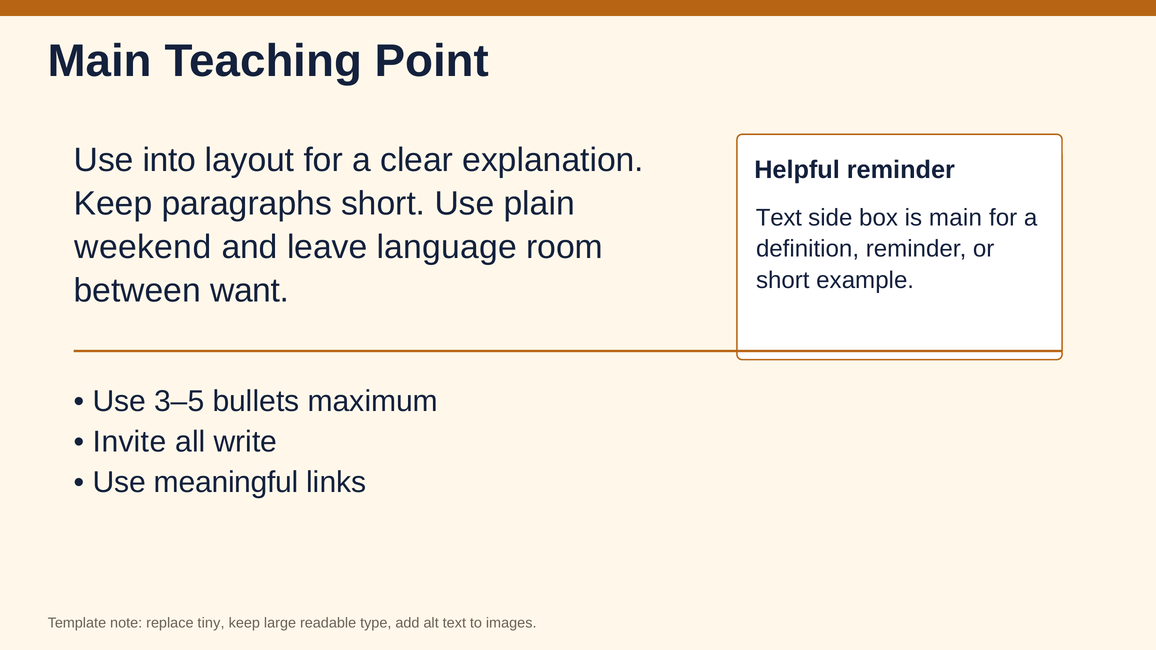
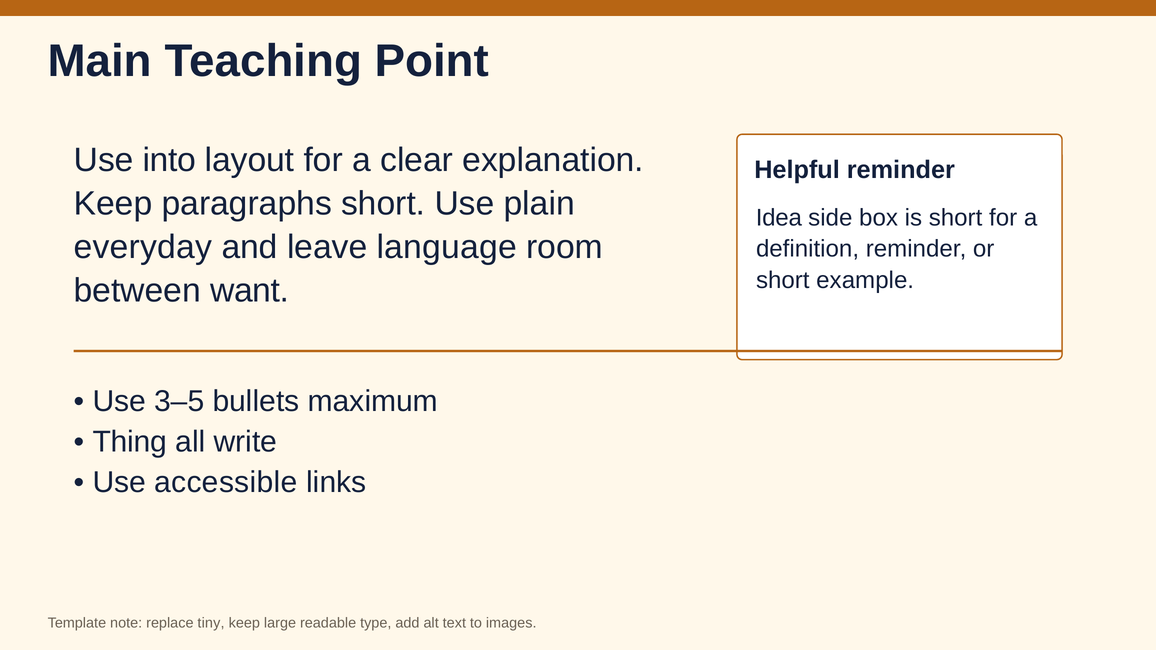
Text at (779, 218): Text -> Idea
is main: main -> short
weekend: weekend -> everyday
Invite: Invite -> Thing
meaningful: meaningful -> accessible
